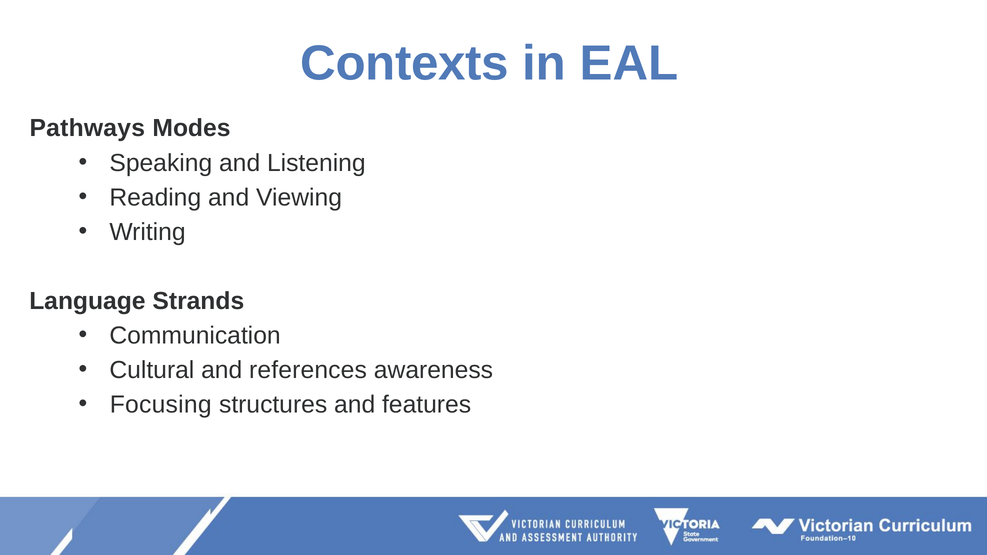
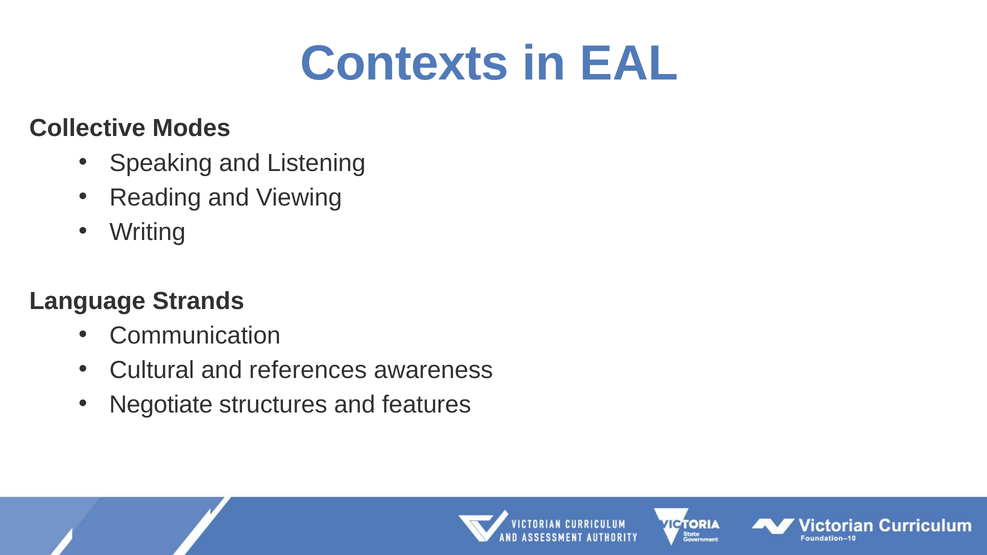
Pathways: Pathways -> Collective
Focusing: Focusing -> Negotiate
